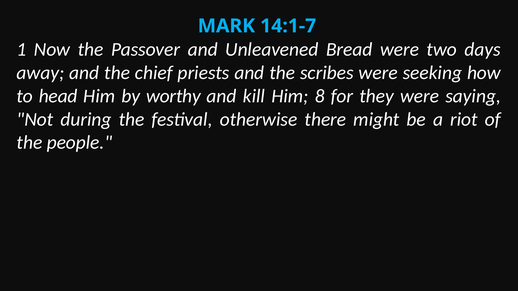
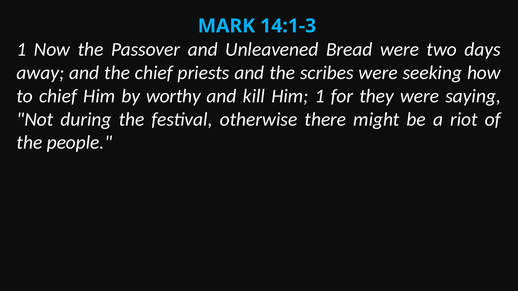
14:1-7: 14:1-7 -> 14:1-3
to head: head -> chief
Him 8: 8 -> 1
